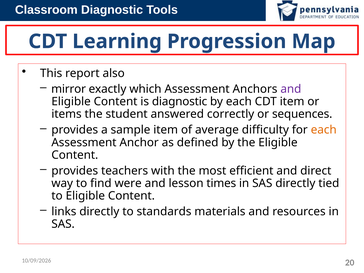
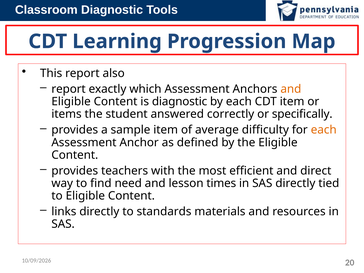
mirror at (69, 89): mirror -> report
and at (291, 89) colour: purple -> orange
sequences: sequences -> specifically
were: were -> need
